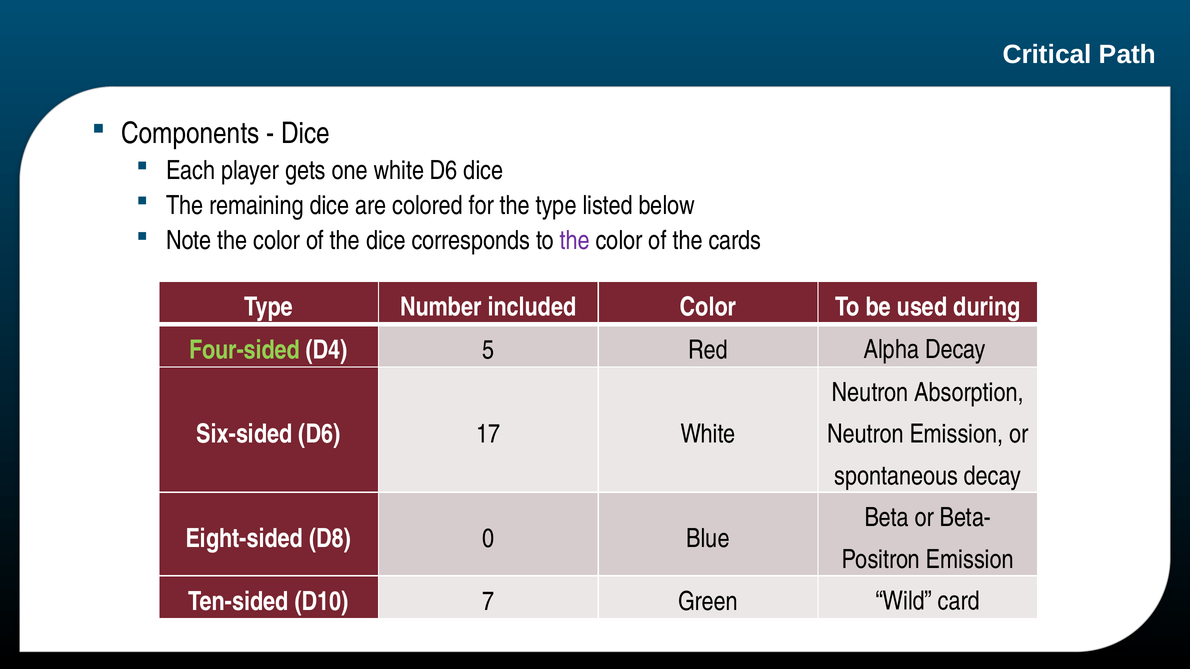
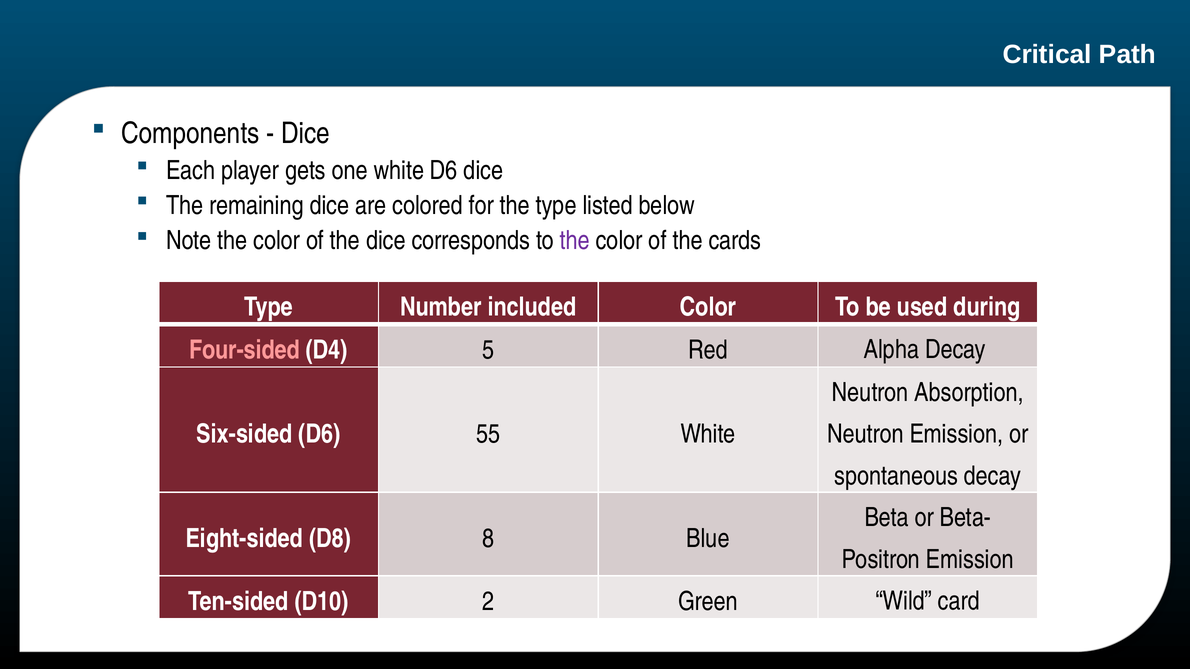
Four-sided colour: light green -> pink
17: 17 -> 55
0: 0 -> 8
7: 7 -> 2
